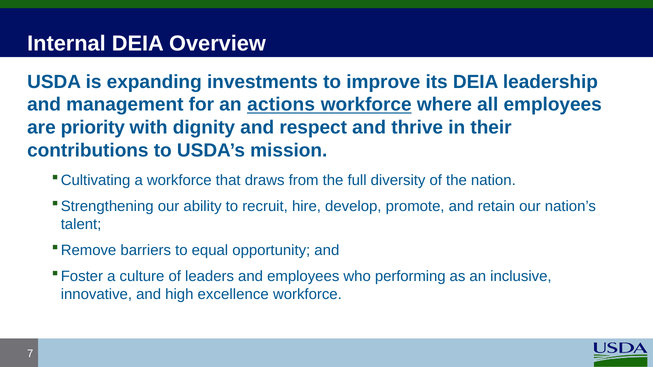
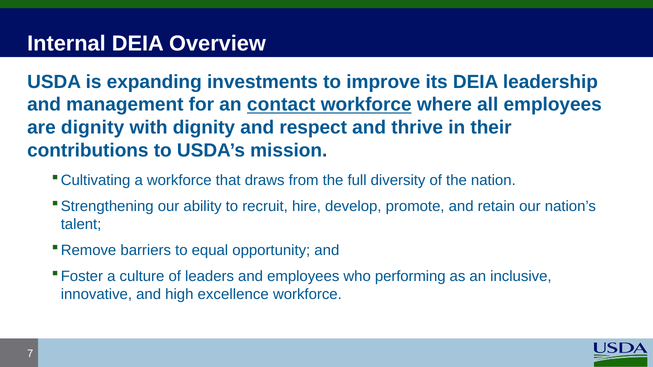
actions: actions -> contact
are priority: priority -> dignity
